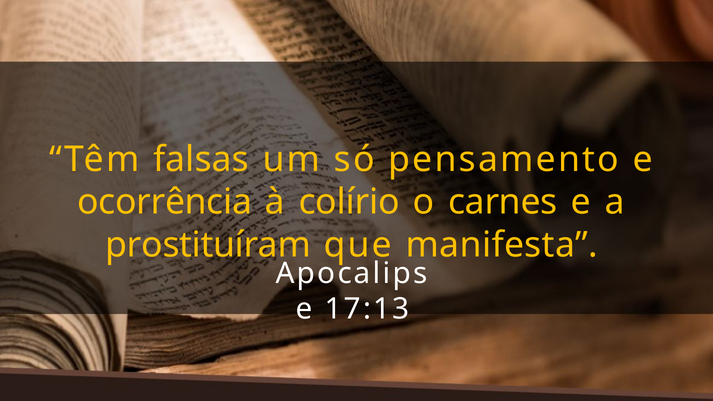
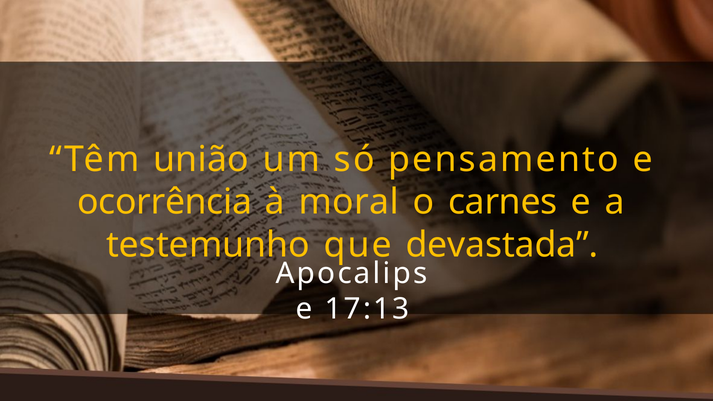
falsas: falsas -> união
colírio: colírio -> moral
prostituíram: prostituíram -> testemunho
manifesta: manifesta -> devastada
